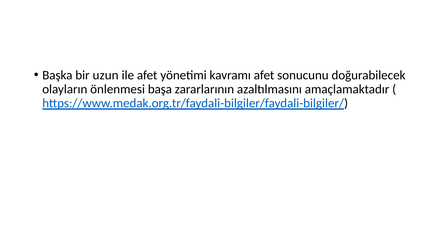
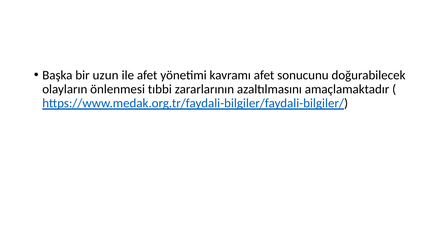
başa: başa -> tıbbi
